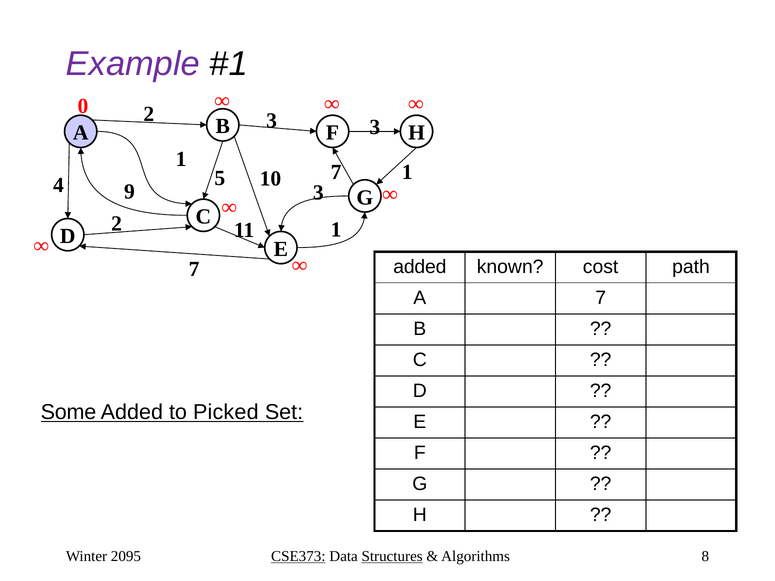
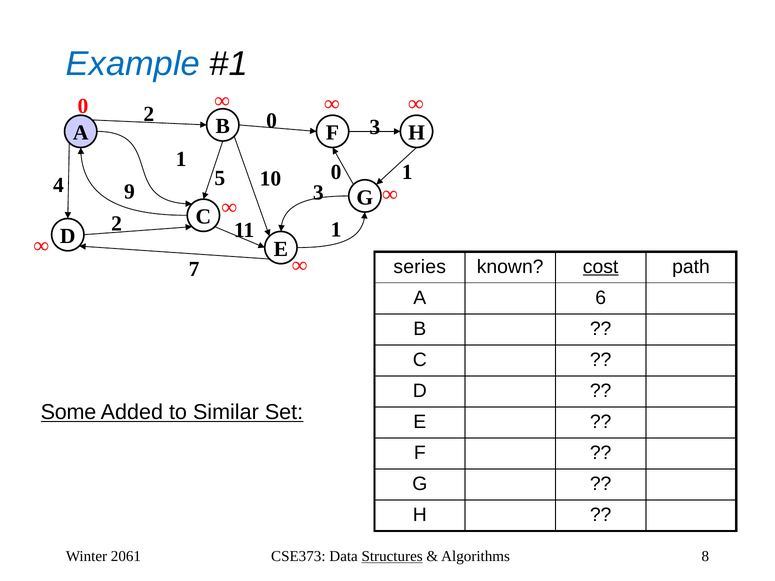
Example colour: purple -> blue
2 3: 3 -> 0
10 7: 7 -> 0
added at (420, 267): added -> series
cost underline: none -> present
A 7: 7 -> 6
Picked: Picked -> Similar
2095: 2095 -> 2061
CSE373 underline: present -> none
